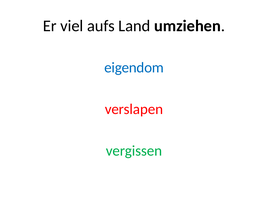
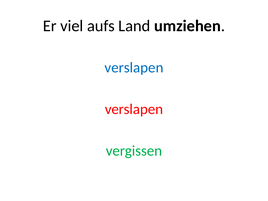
eigendom at (134, 67): eigendom -> verslapen
